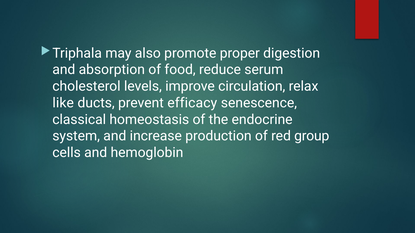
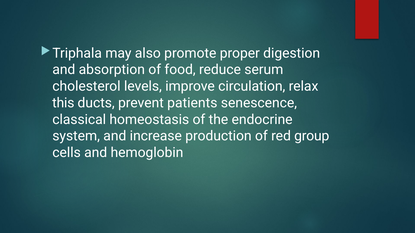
like: like -> this
efficacy: efficacy -> patients
